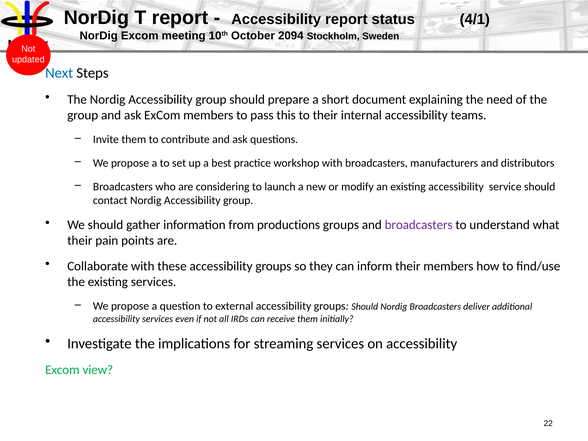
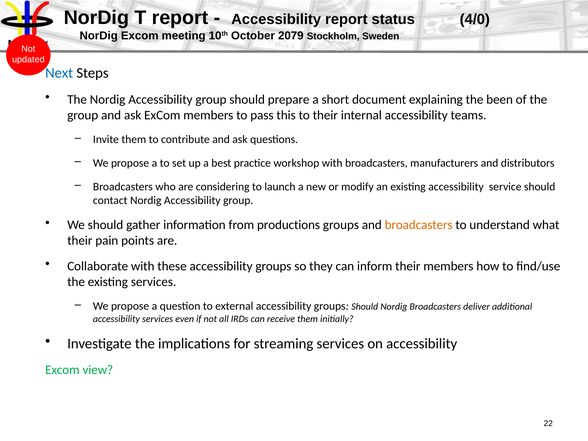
4/1: 4/1 -> 4/0
2094: 2094 -> 2079
need: need -> been
broadcasters at (419, 225) colour: purple -> orange
